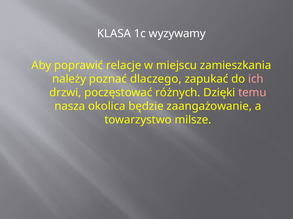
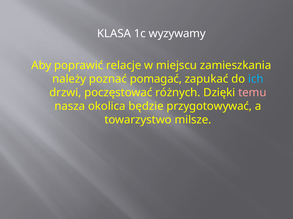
dlaczego: dlaczego -> pomagać
ich colour: pink -> light blue
zaangażowanie: zaangażowanie -> przygotowywać
